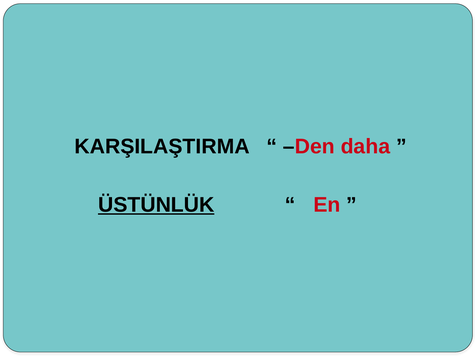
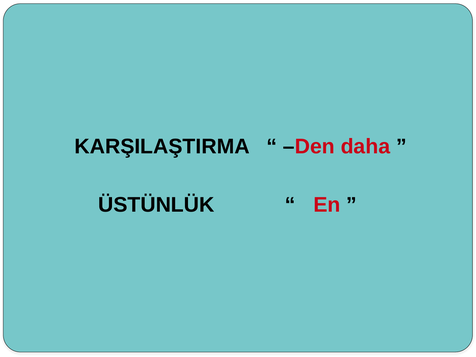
ÜSTÜNLÜK underline: present -> none
